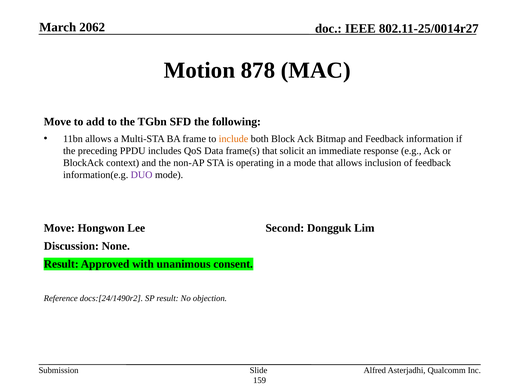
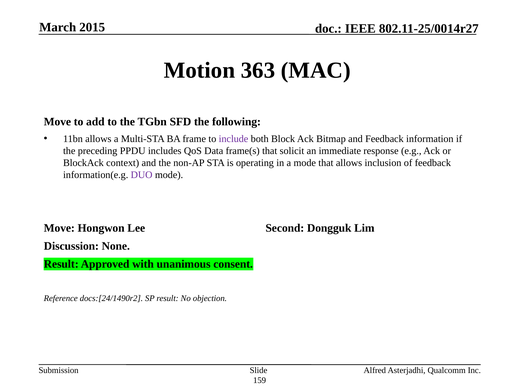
2062: 2062 -> 2015
878: 878 -> 363
include colour: orange -> purple
